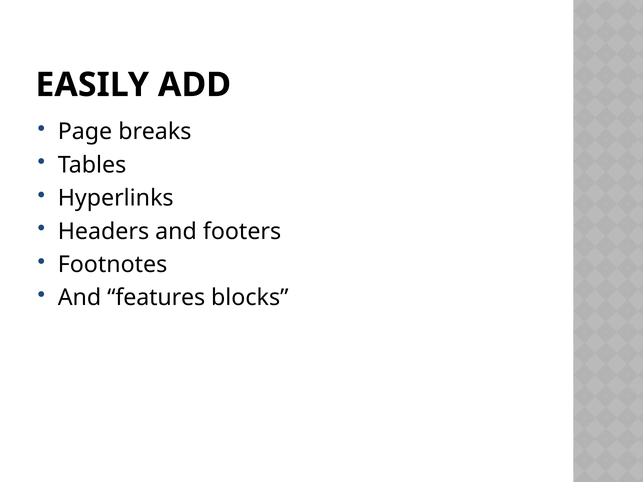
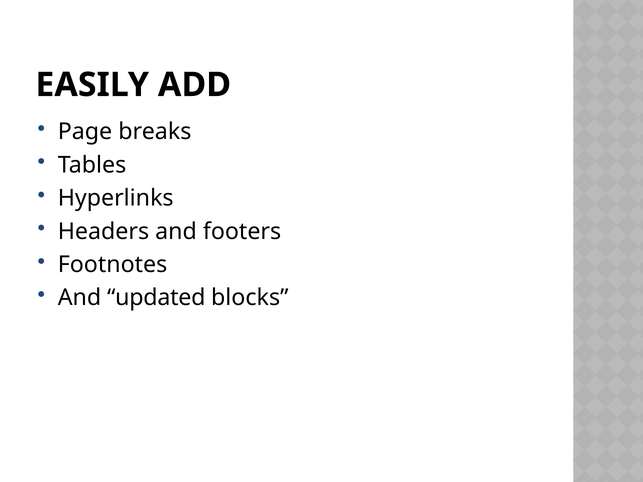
features: features -> updated
